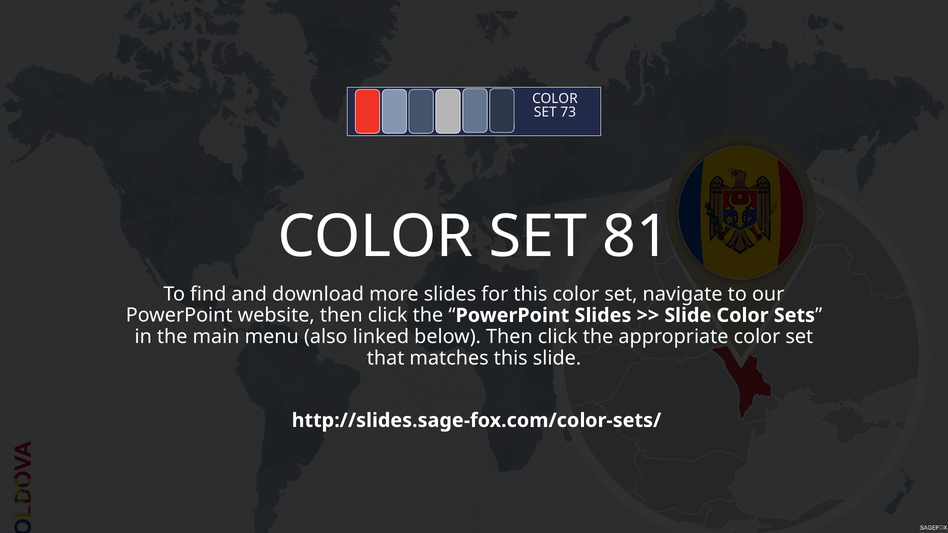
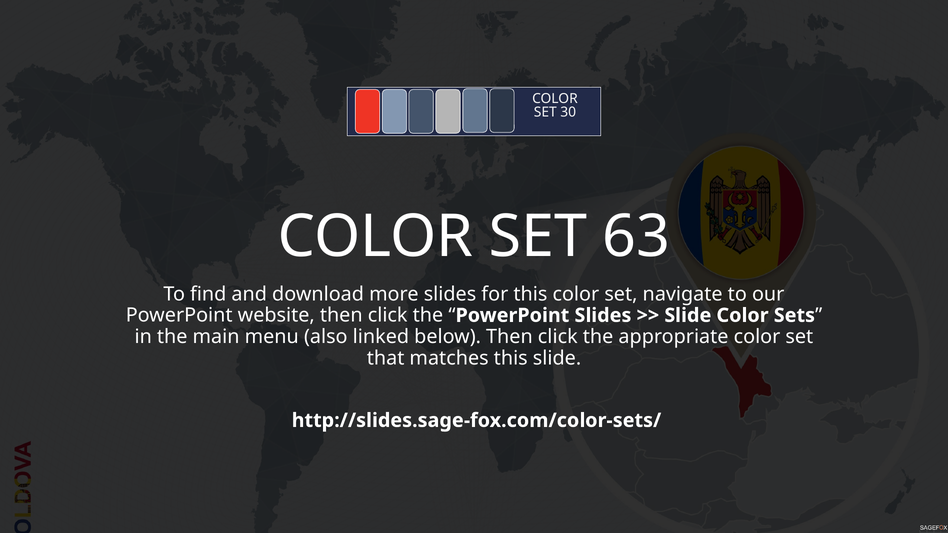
73: 73 -> 30
81: 81 -> 63
